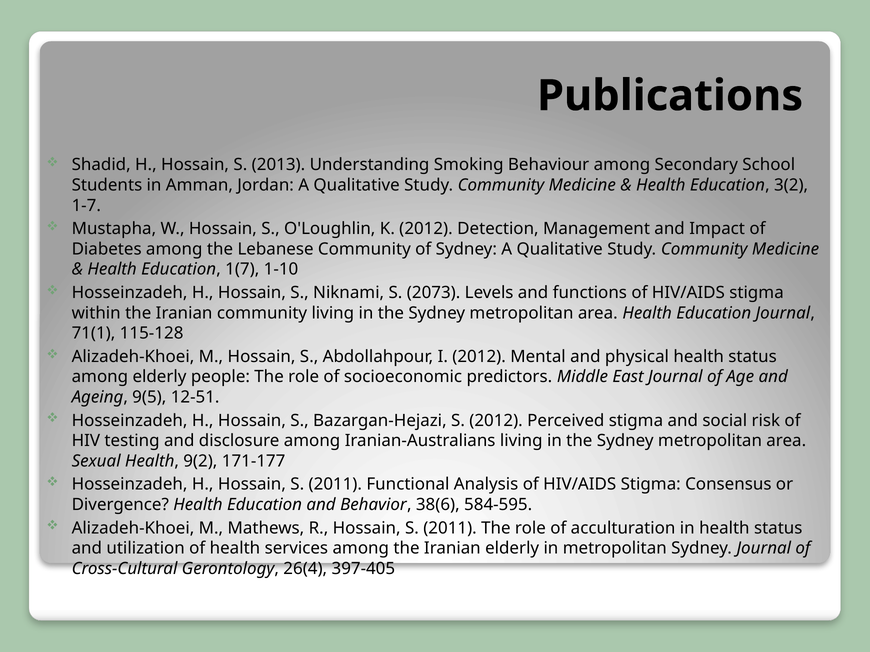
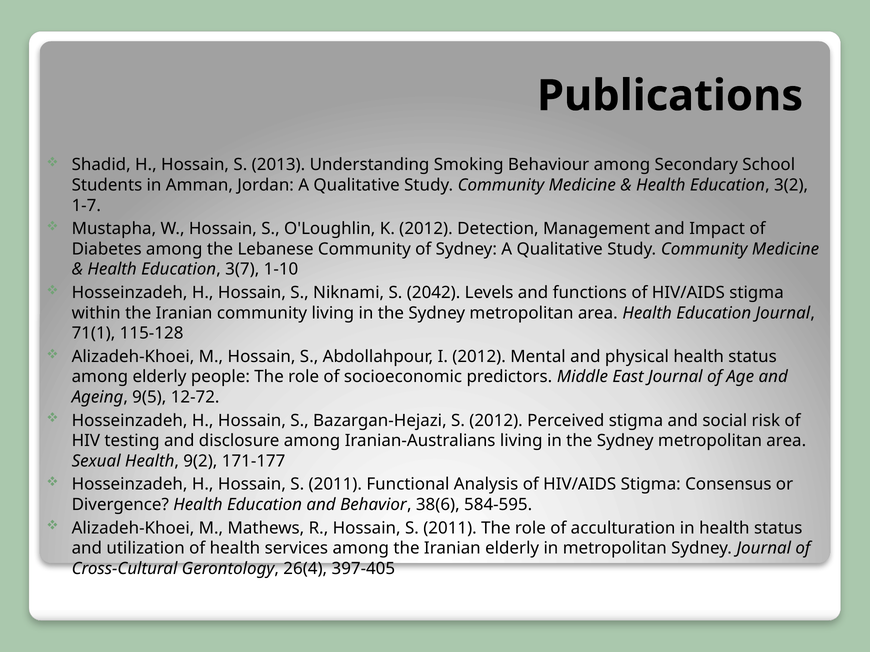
1(7: 1(7 -> 3(7
2073: 2073 -> 2042
12-51: 12-51 -> 12-72
